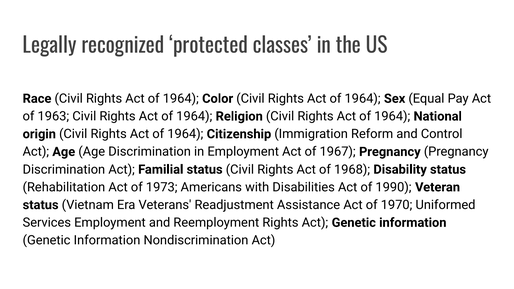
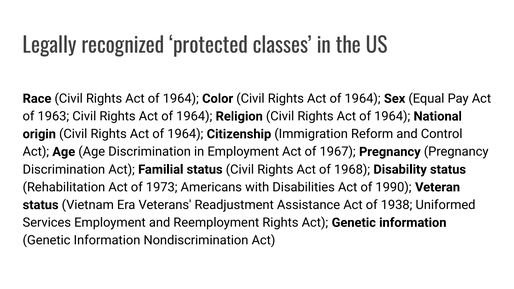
1970: 1970 -> 1938
